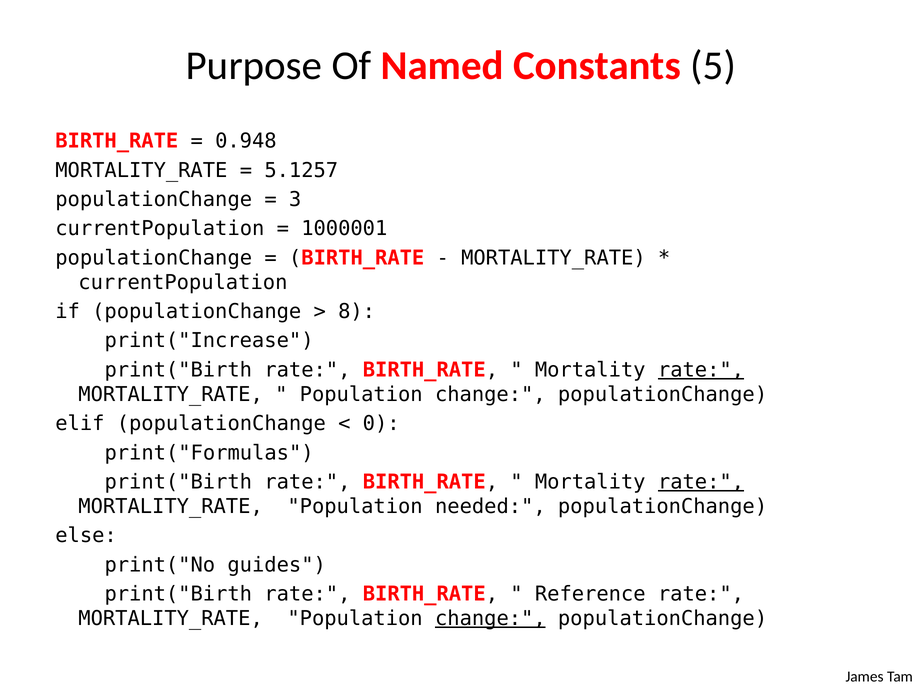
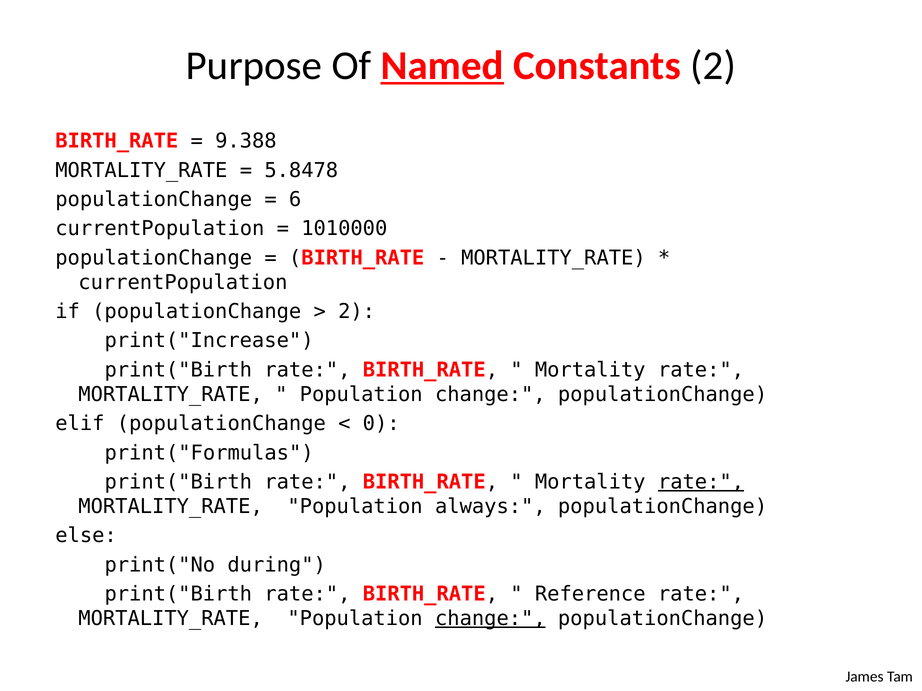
Named underline: none -> present
Constants 5: 5 -> 2
0.948: 0.948 -> 9.388
5.1257: 5.1257 -> 5.8478
3: 3 -> 6
1000001: 1000001 -> 1010000
8 at (357, 312): 8 -> 2
rate at (701, 370) underline: present -> none
needed: needed -> always
guides: guides -> during
